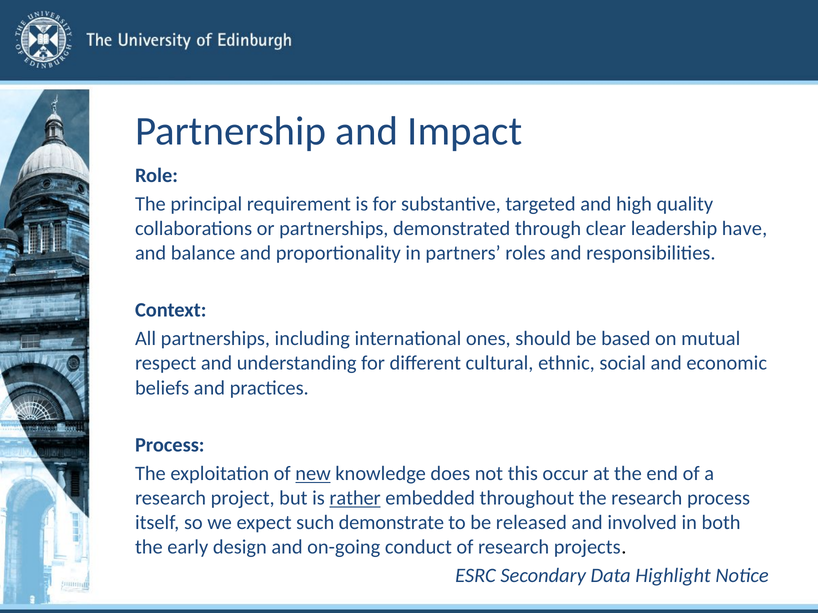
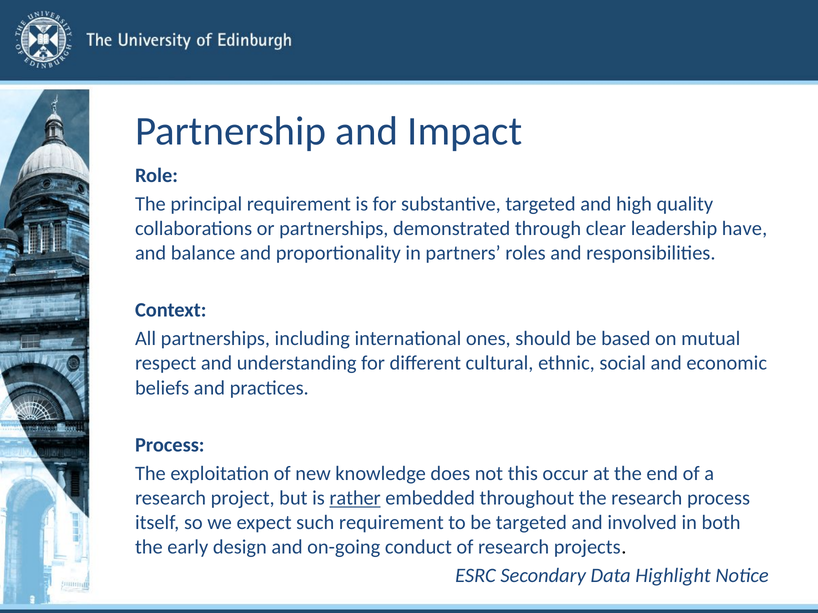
new underline: present -> none
such demonstrate: demonstrate -> requirement
be released: released -> targeted
